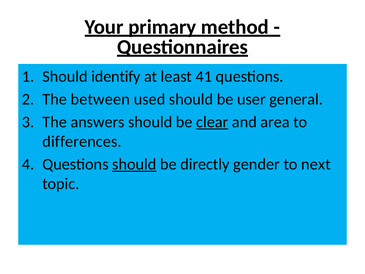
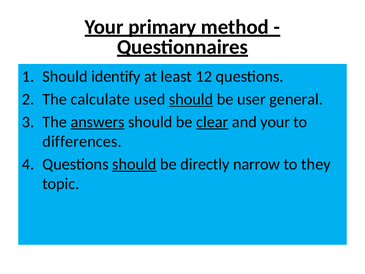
41: 41 -> 12
between: between -> calculate
should at (191, 99) underline: none -> present
answers underline: none -> present
and area: area -> your
gender: gender -> narrow
next: next -> they
